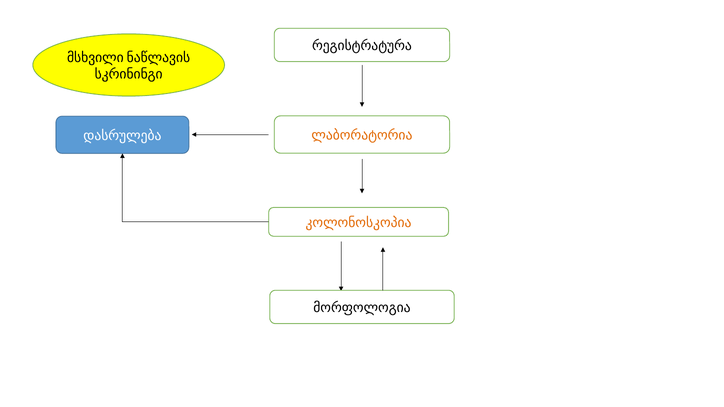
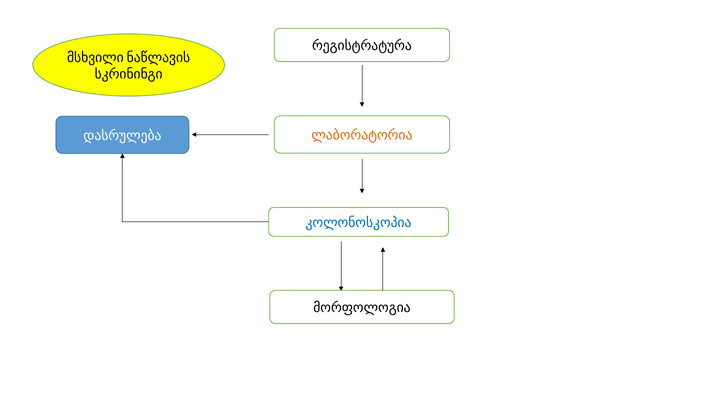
კოლონოსკოპია colour: orange -> blue
